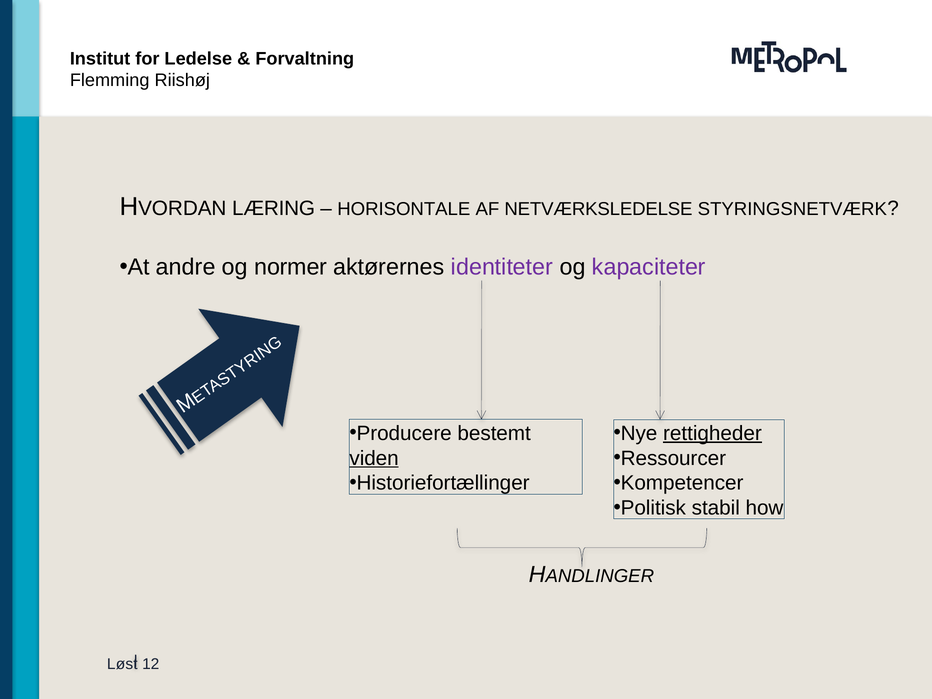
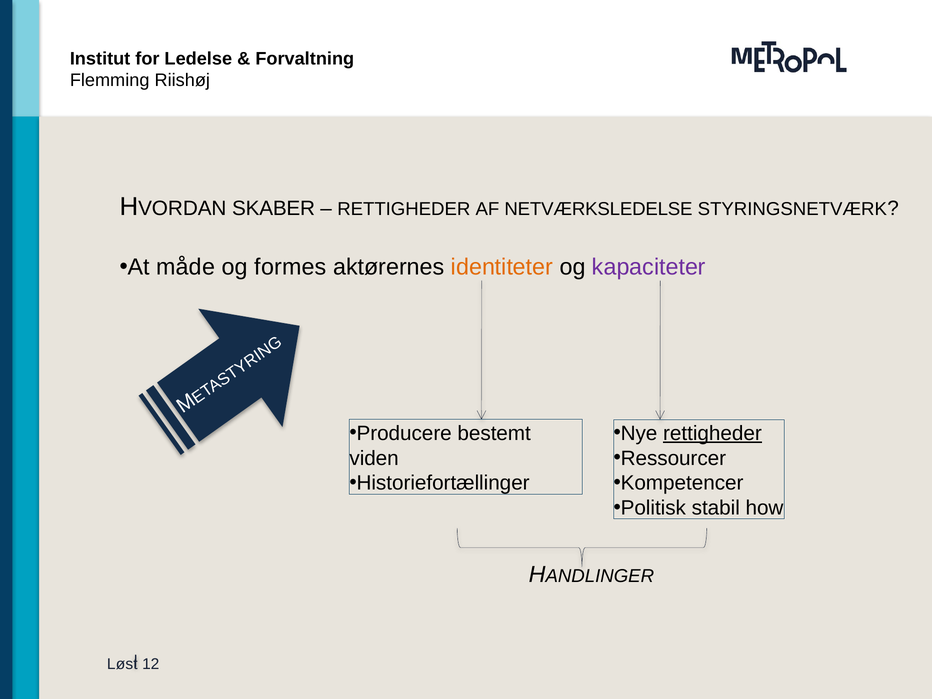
LÆRING: LÆRING -> SKABER
HORISONTALE at (404, 209): HORISONTALE -> RETTIGHEDER
andre: andre -> måde
normer: normer -> formes
identiteter colour: purple -> orange
viden underline: present -> none
